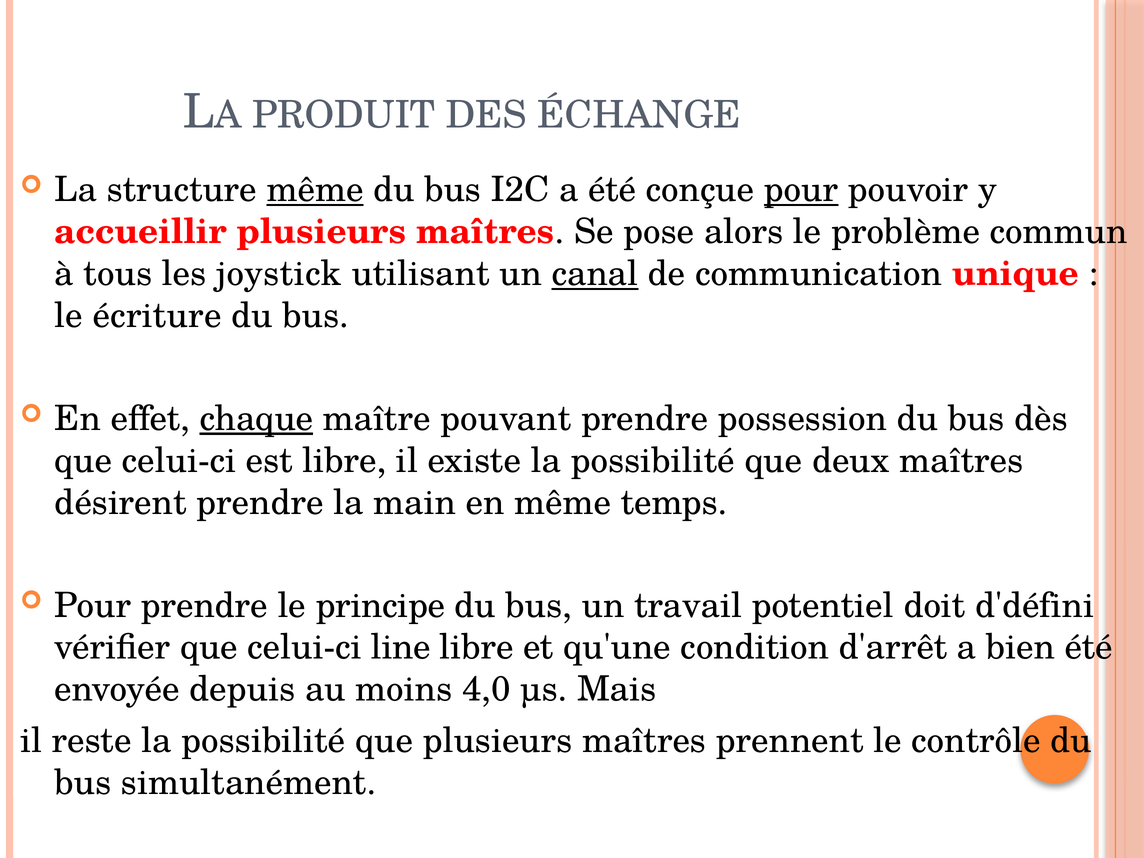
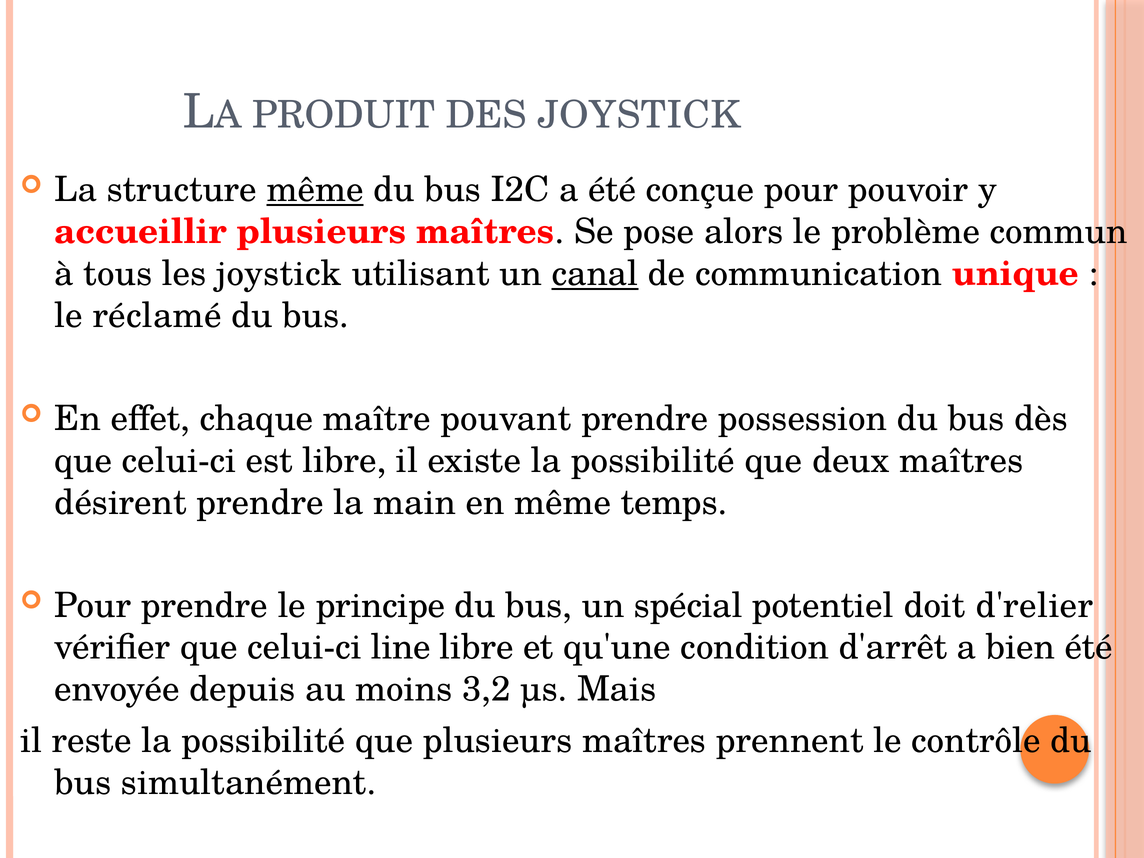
DES ÉCHANGE: ÉCHANGE -> JOYSTICK
pour at (801, 190) underline: present -> none
écriture: écriture -> réclamé
chaque underline: present -> none
travail: travail -> spécial
d'défini: d'défini -> d'relier
4,0: 4,0 -> 3,2
